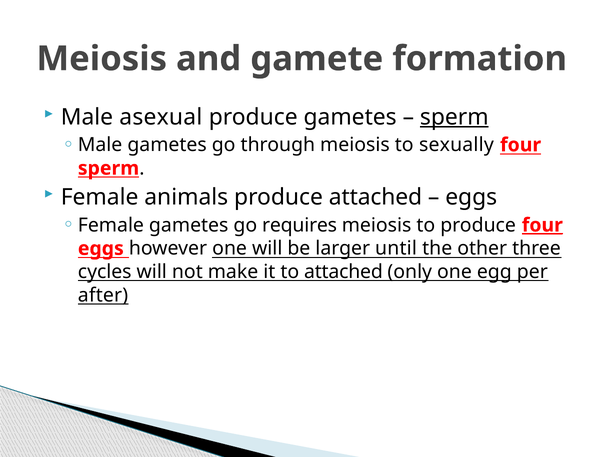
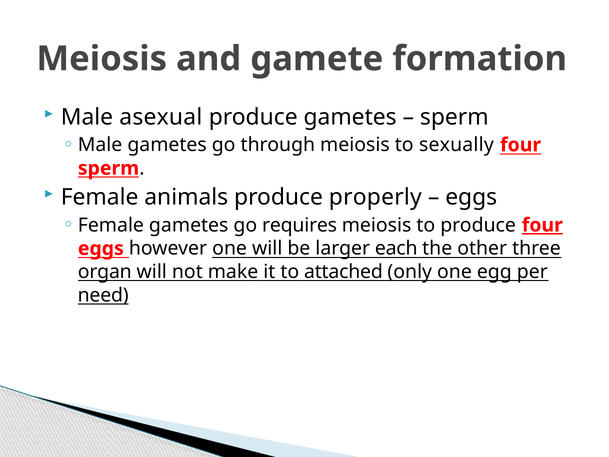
sperm at (454, 117) underline: present -> none
produce attached: attached -> properly
until: until -> each
cycles: cycles -> organ
after: after -> need
